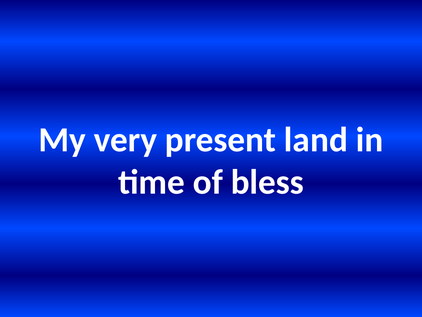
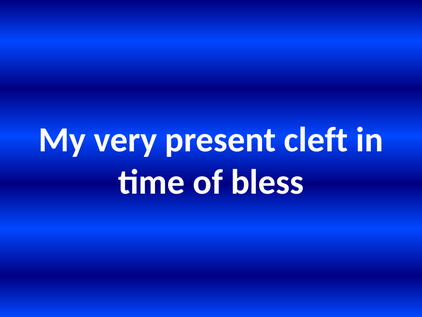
land: land -> cleft
